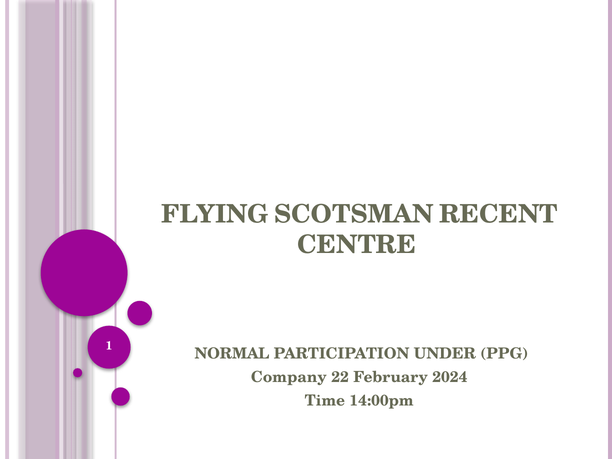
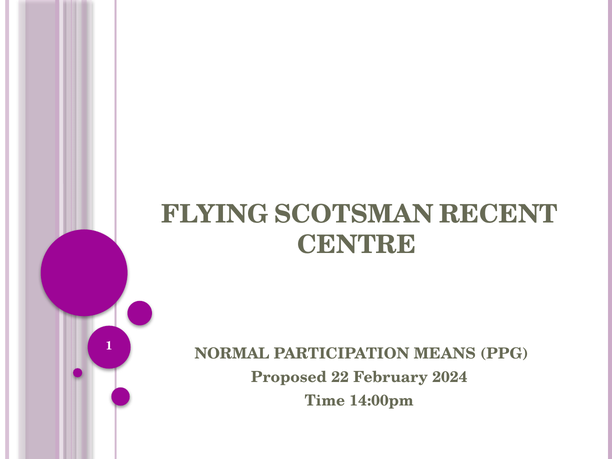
UNDER: UNDER -> MEANS
Company: Company -> Proposed
